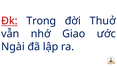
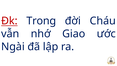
Thuở: Thuở -> Cháu
